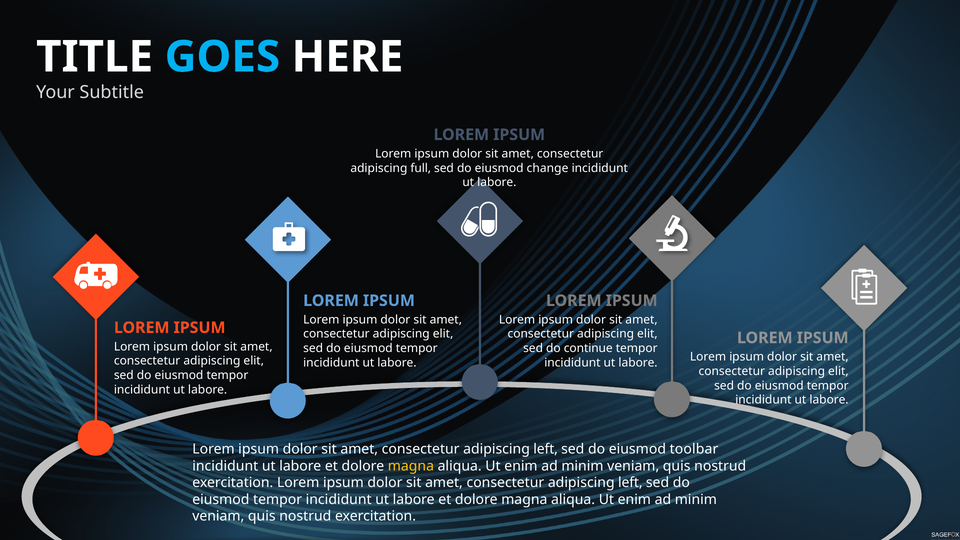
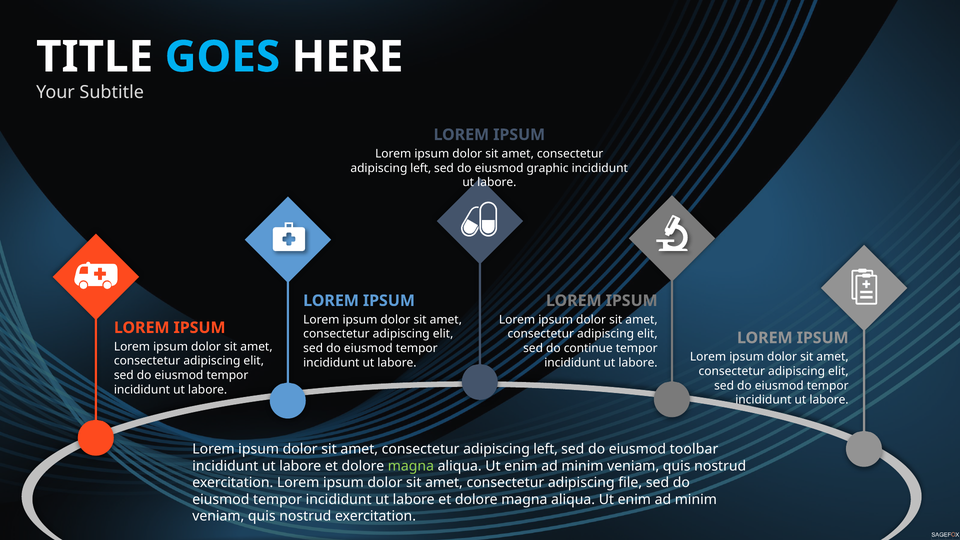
full at (421, 168): full -> left
change: change -> graphic
magna at (411, 466) colour: yellow -> light green
left at (630, 483): left -> file
